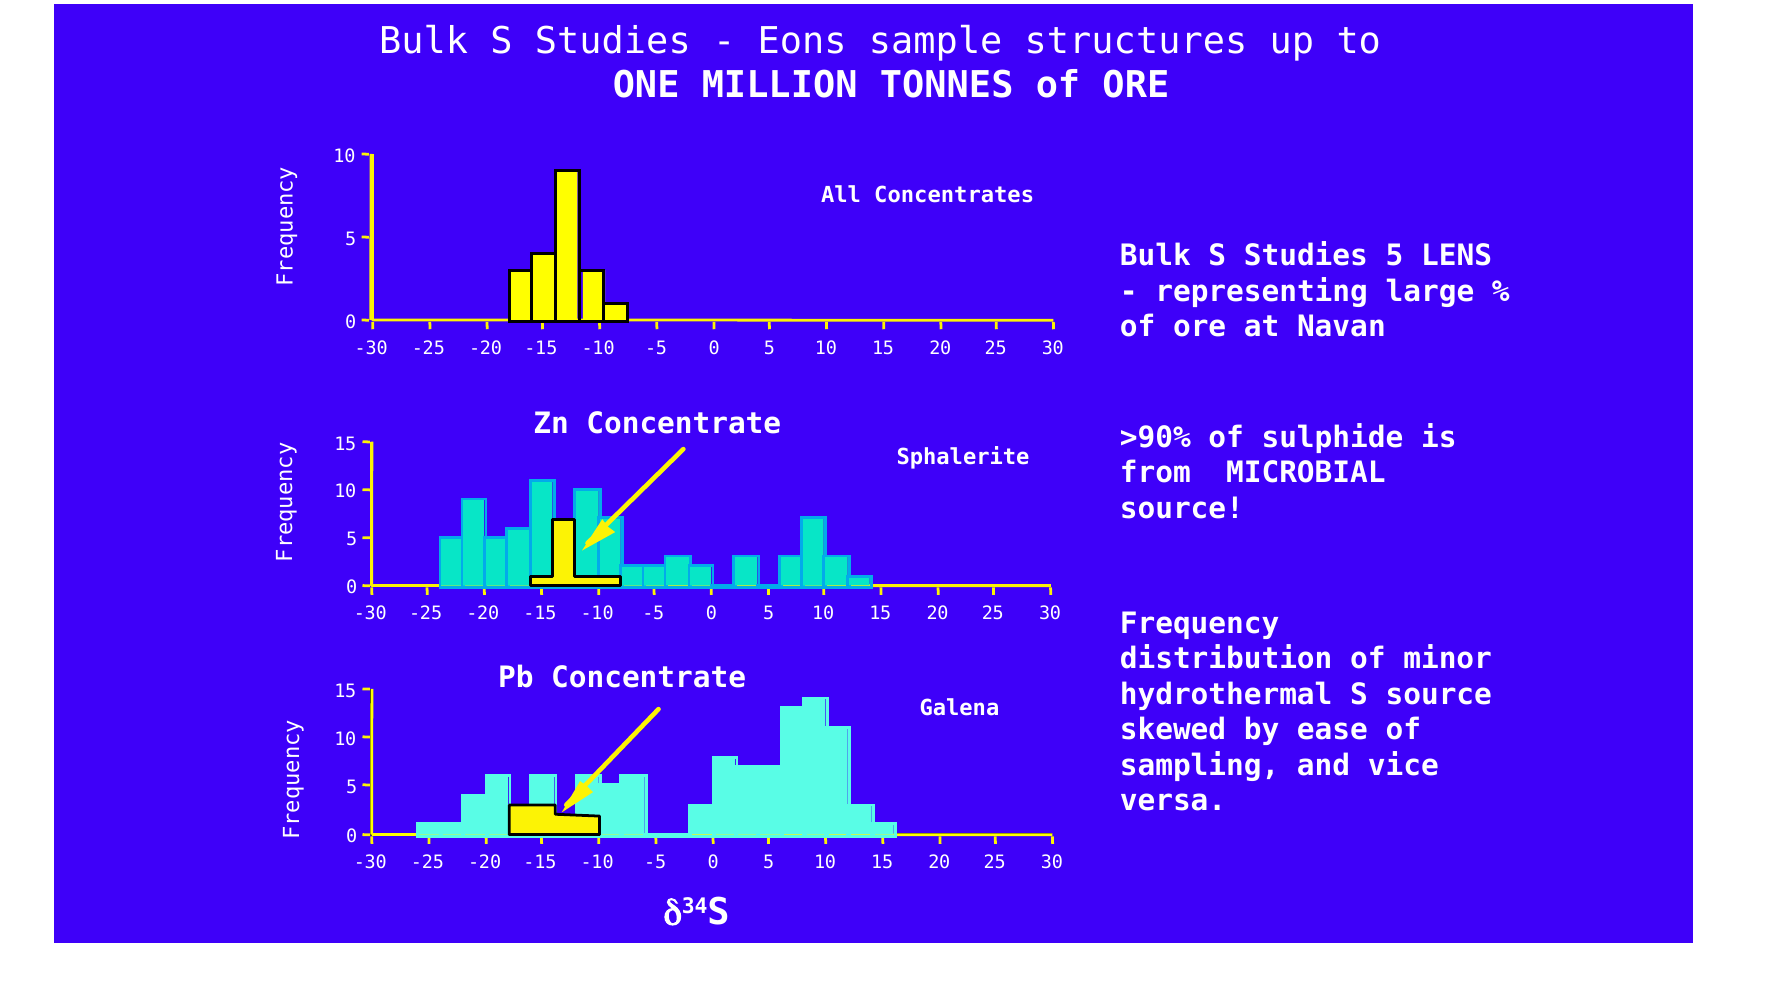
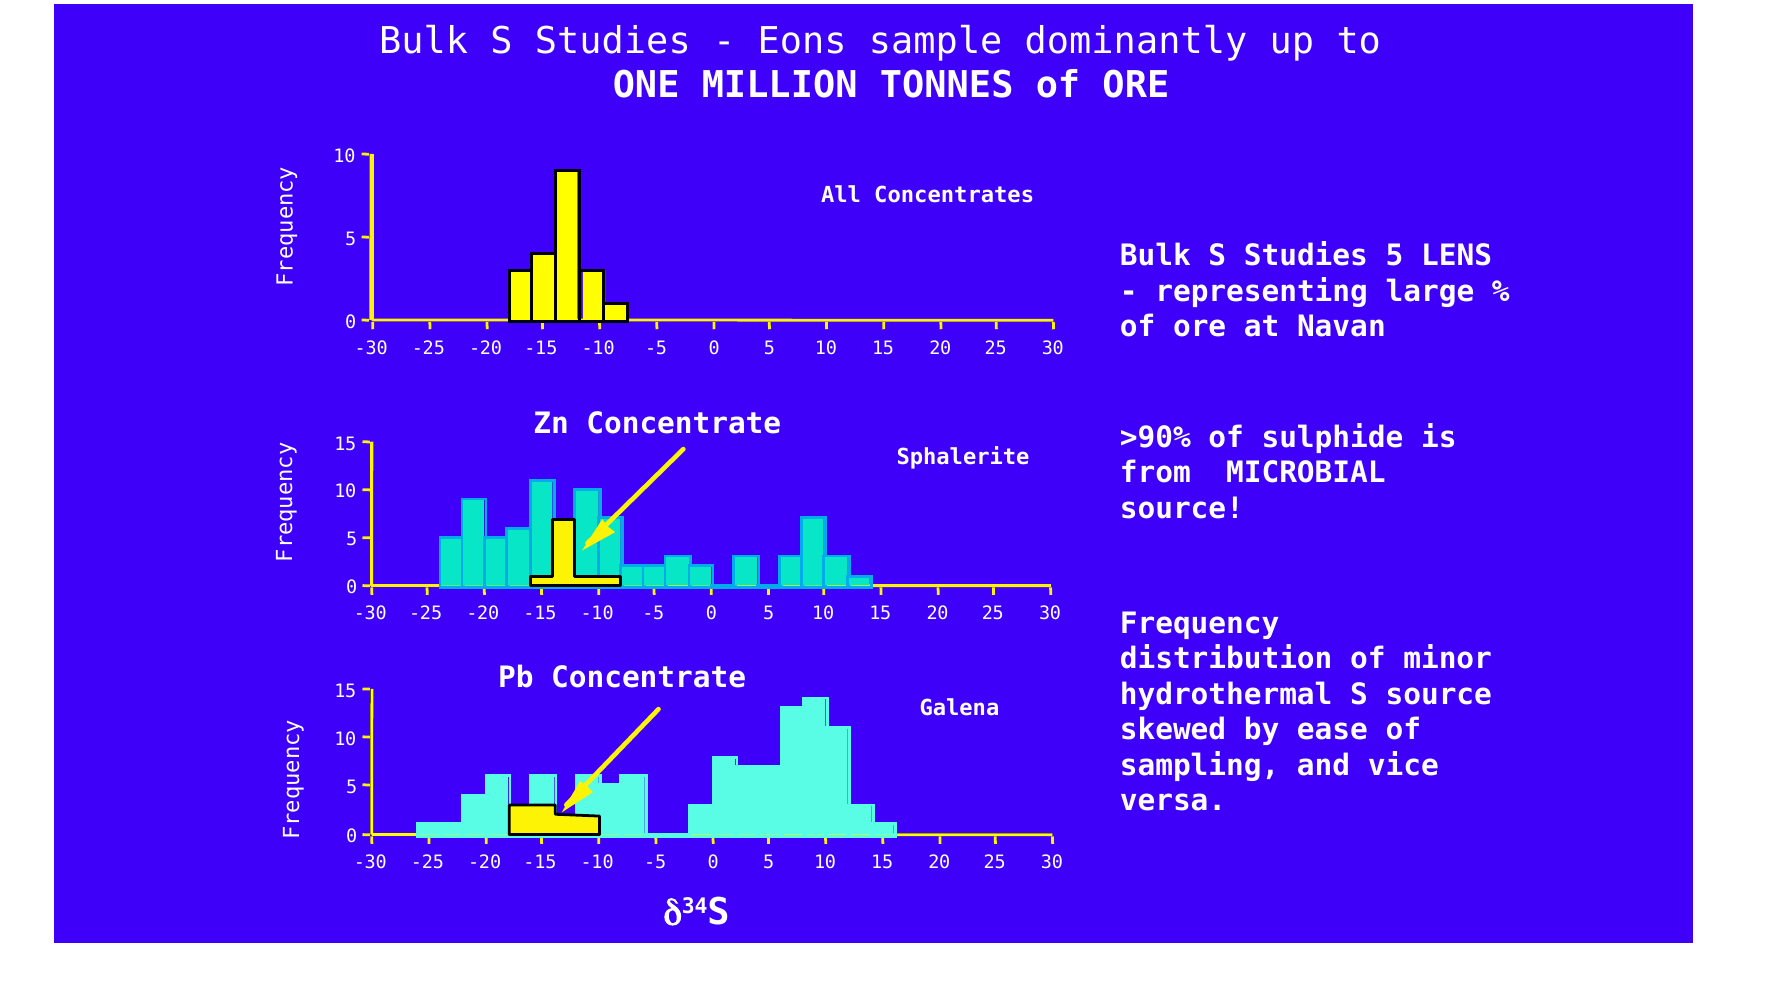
structures: structures -> dominantly
